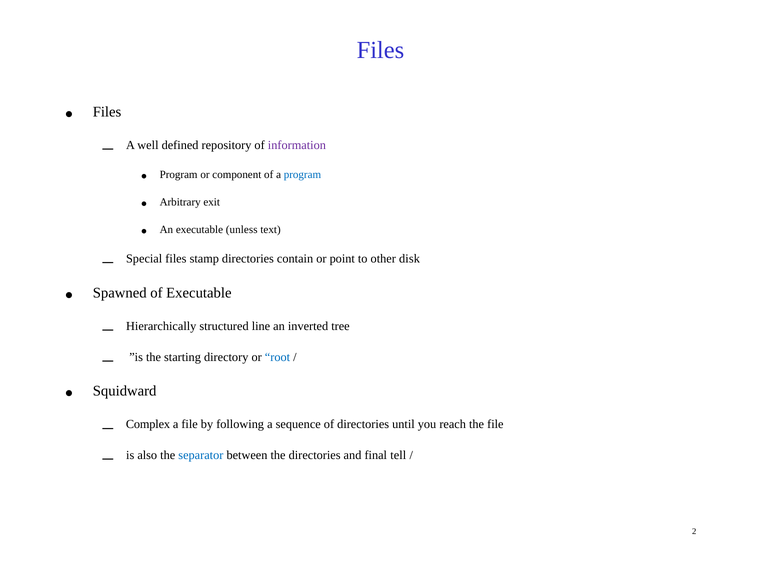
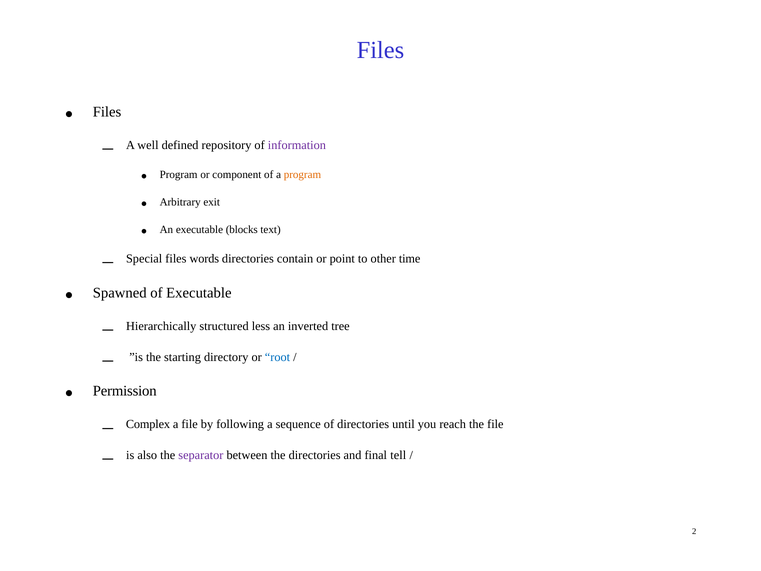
program at (302, 174) colour: blue -> orange
unless: unless -> blocks
stamp: stamp -> words
disk: disk -> time
line: line -> less
Squidward: Squidward -> Permission
separator colour: blue -> purple
